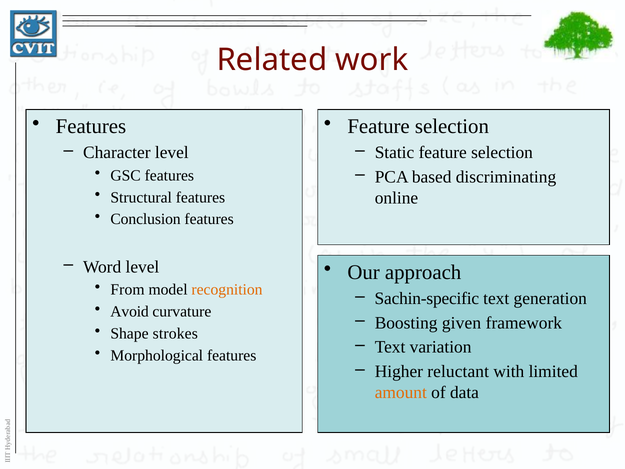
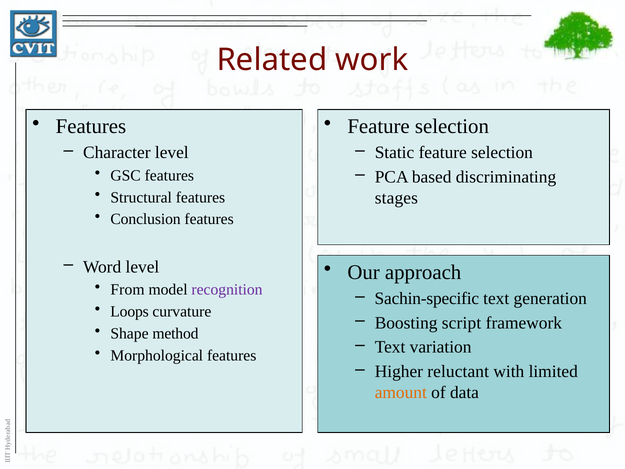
online: online -> stages
recognition colour: orange -> purple
Avoid: Avoid -> Loops
given: given -> script
strokes: strokes -> method
